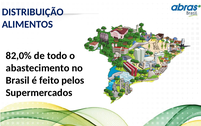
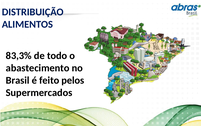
82,0%: 82,0% -> 83,3%
